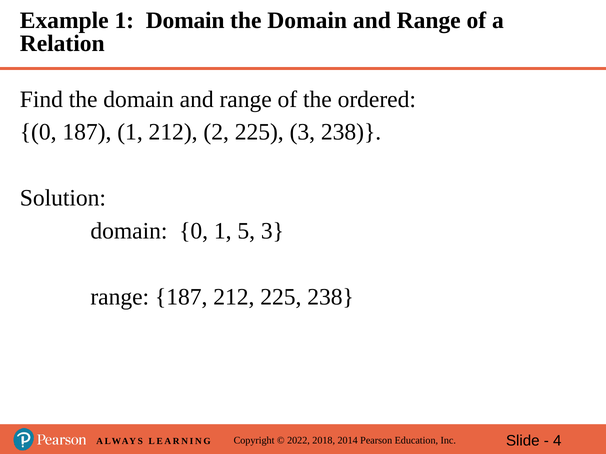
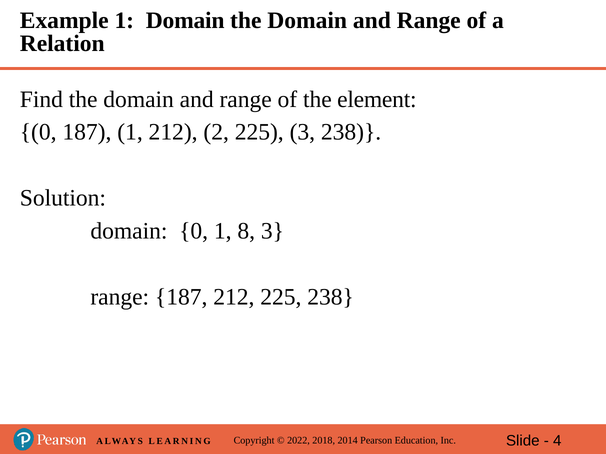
ordered: ordered -> element
5: 5 -> 8
